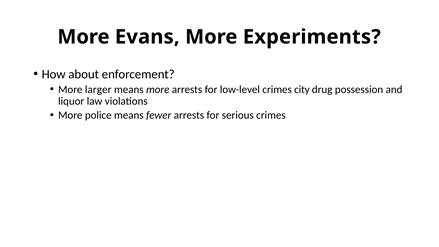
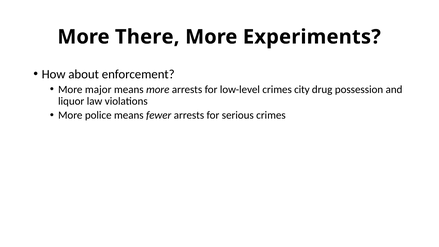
Evans: Evans -> There
larger: larger -> major
